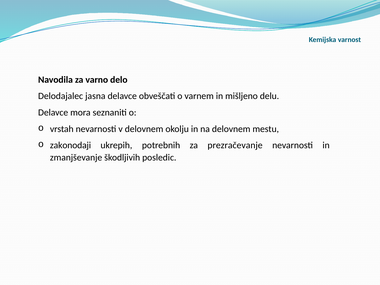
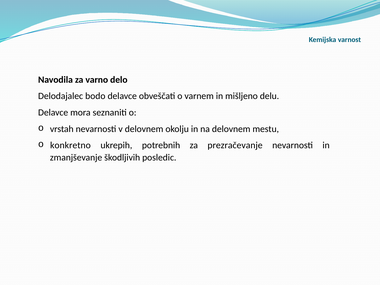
jasna: jasna -> bodo
zakonodaji: zakonodaji -> konkretno
